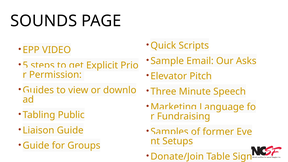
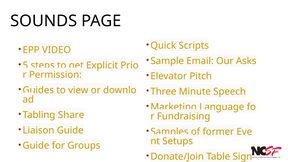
Public: Public -> Share
